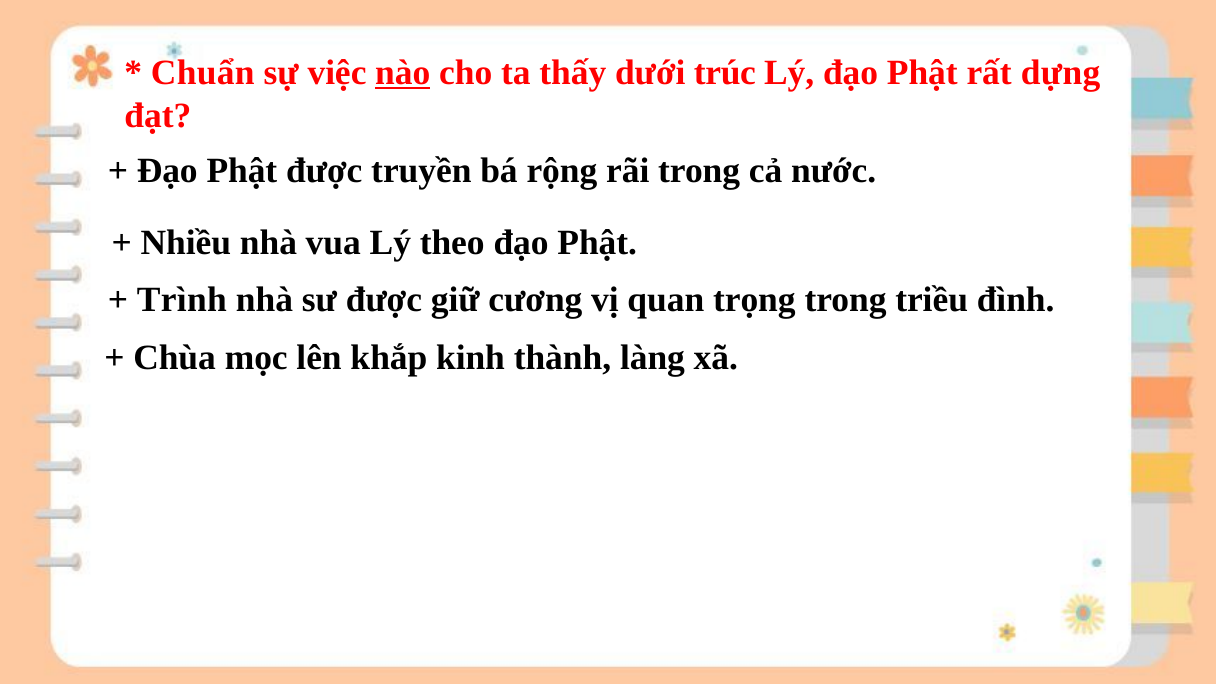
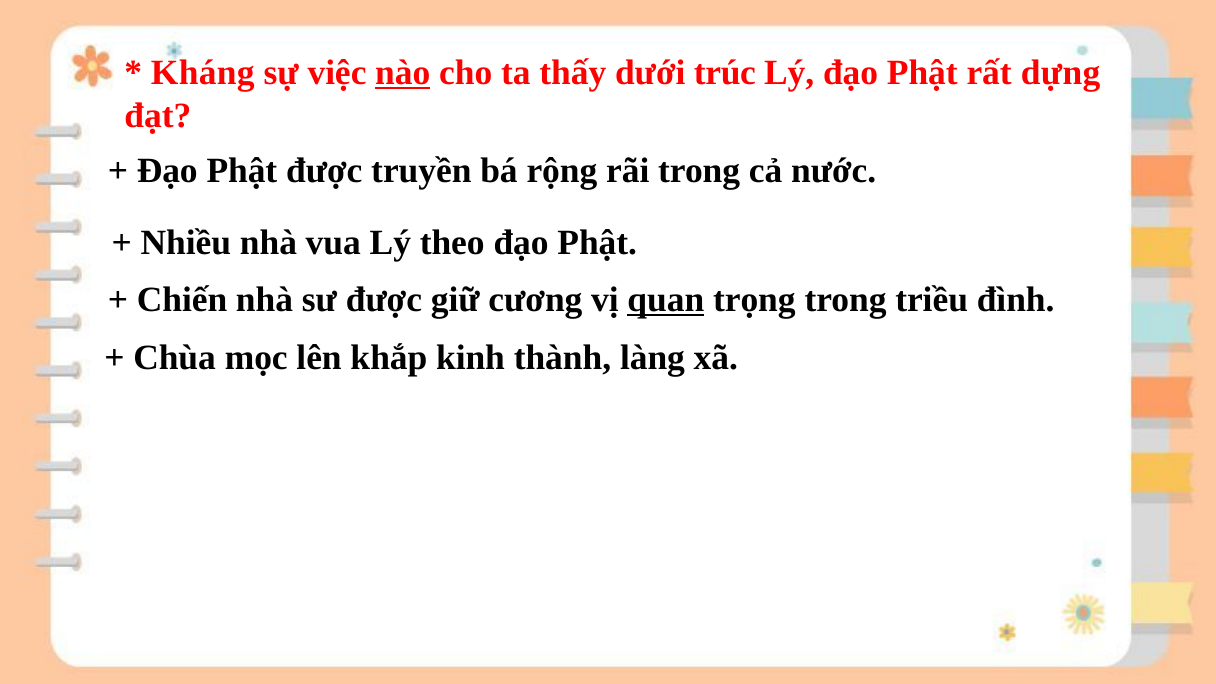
Chuẩn: Chuẩn -> Kháng
Trình: Trình -> Chiến
quan underline: none -> present
